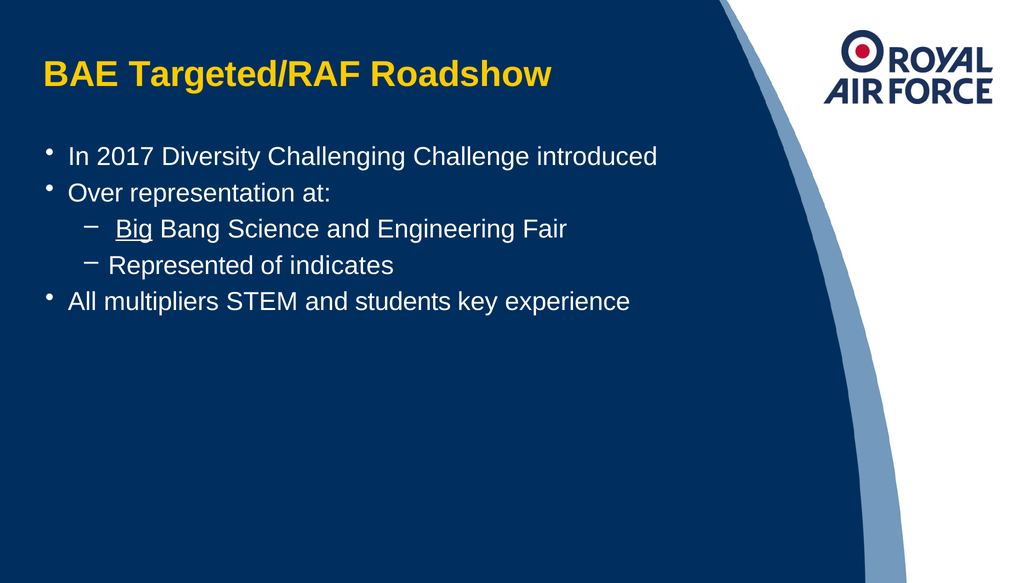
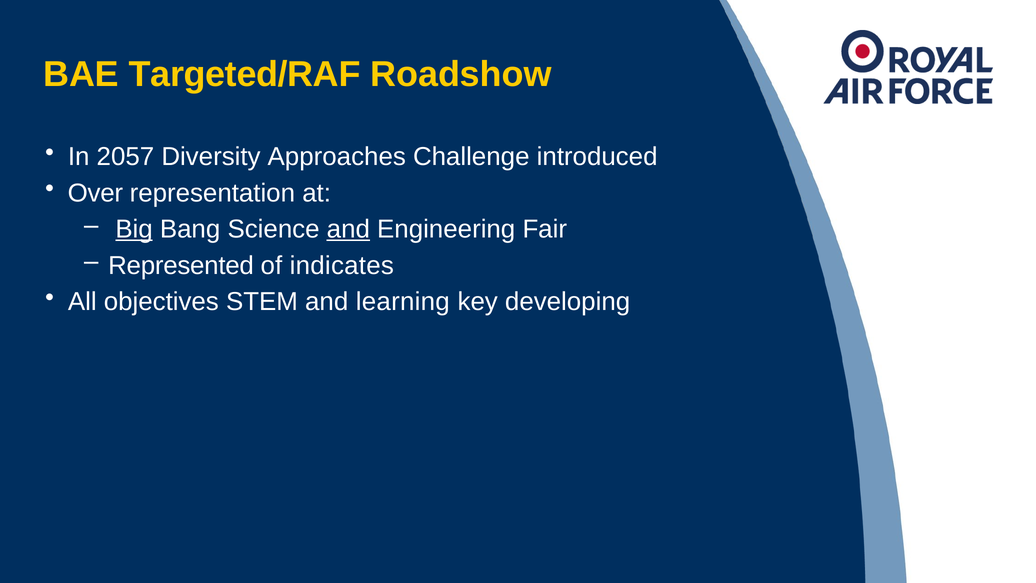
2017: 2017 -> 2057
Challenging: Challenging -> Approaches
and at (348, 229) underline: none -> present
multipliers: multipliers -> objectives
students: students -> learning
experience: experience -> developing
